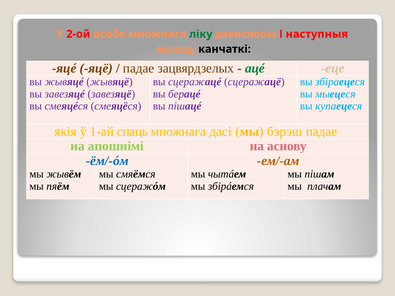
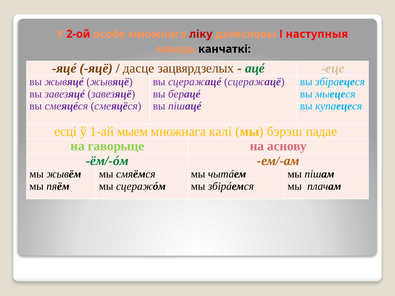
ліку colour: green -> red
падае at (139, 68): падае -> дасце
якія: якія -> есці
спаць: спаць -> мыем
дасі: дасі -> калі
апошнімі: апошнімі -> гаворыце
ём/-óм colour: blue -> green
